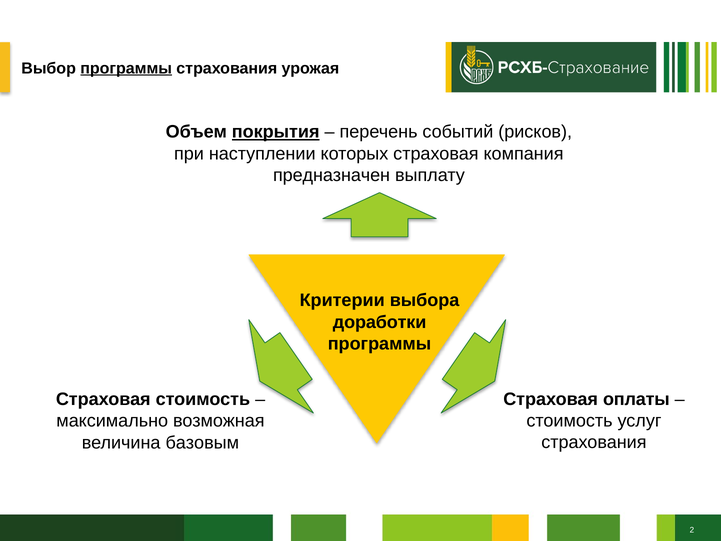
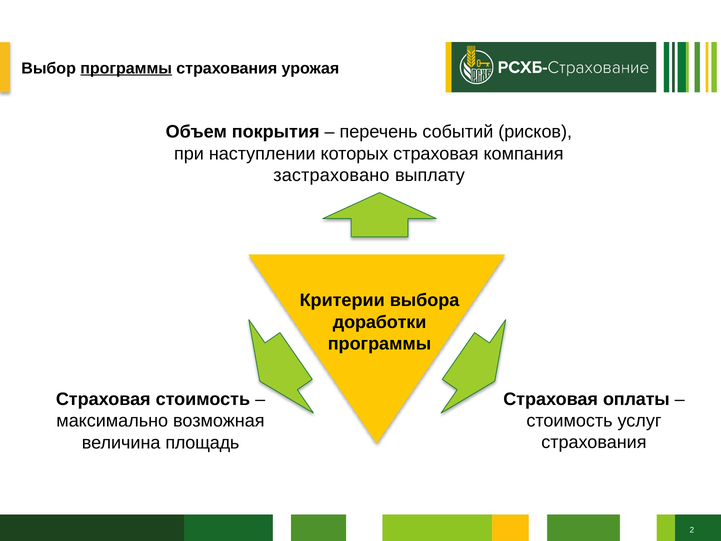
покрытия underline: present -> none
предназначен: предназначен -> застраховано
базовым: базовым -> площадь
